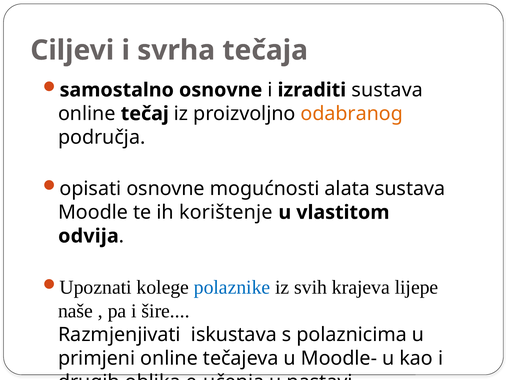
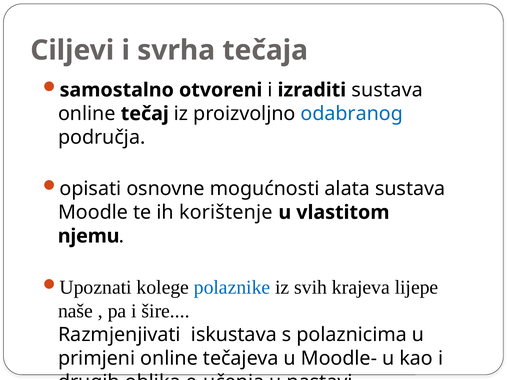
samostalno osnovne: osnovne -> otvoreni
odabranog colour: orange -> blue
odvija: odvija -> njemu
